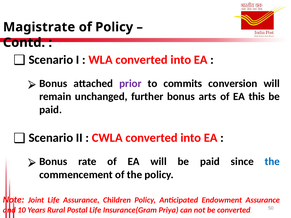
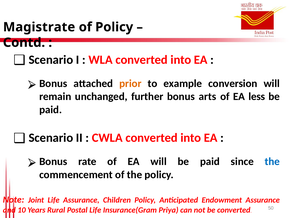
prior colour: purple -> orange
commits: commits -> example
this: this -> less
